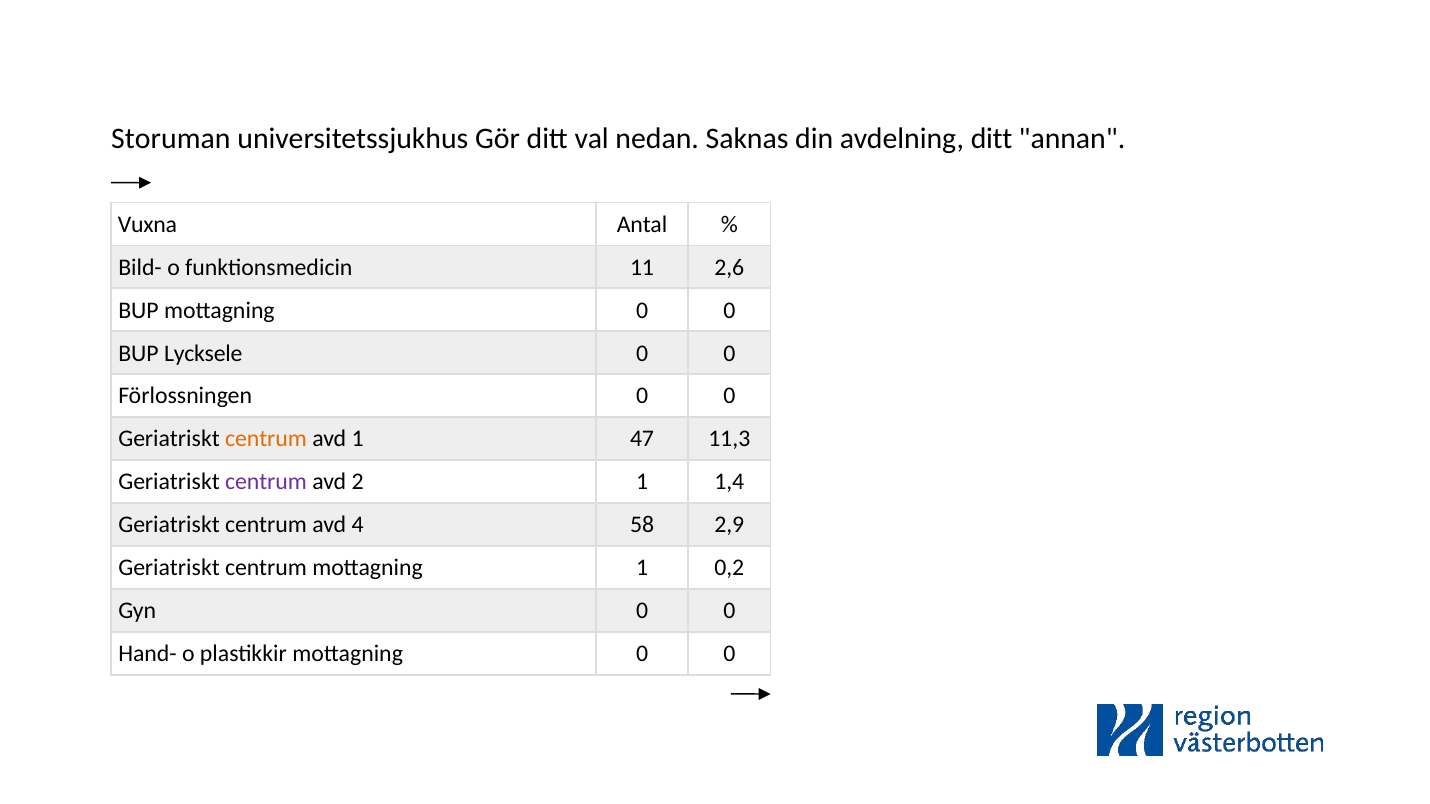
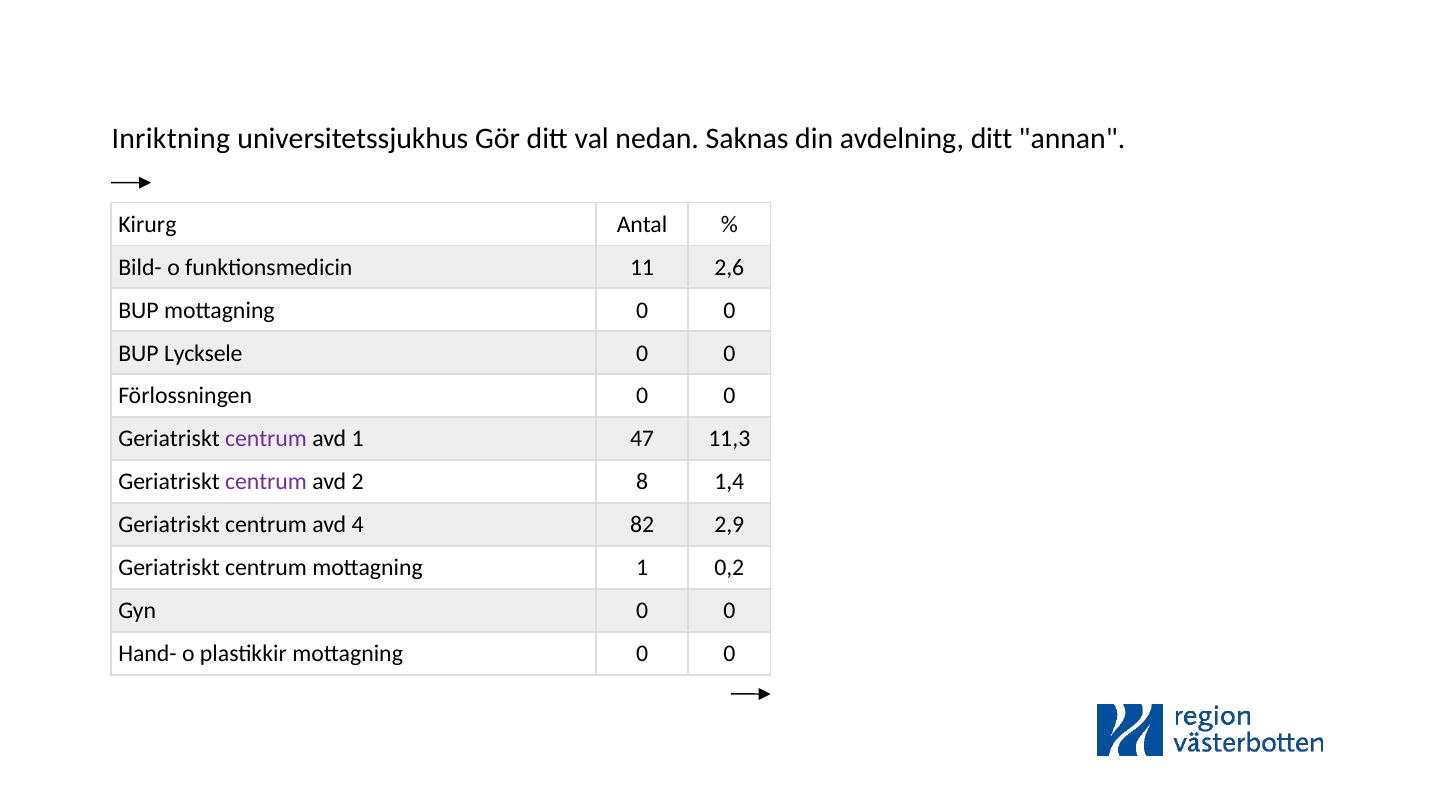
Storuman: Storuman -> Inriktning
Vuxna: Vuxna -> Kirurg
centrum at (266, 439) colour: orange -> purple
2 1: 1 -> 8
58: 58 -> 82
